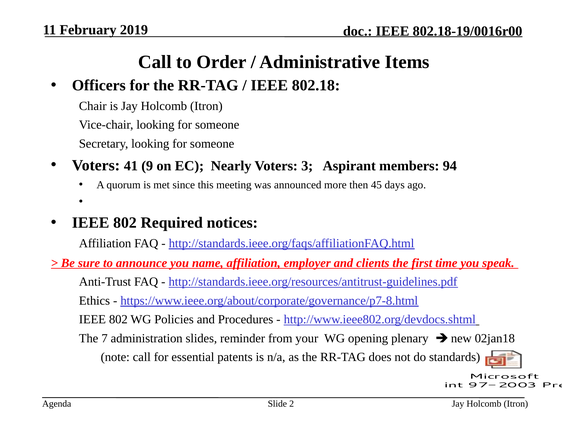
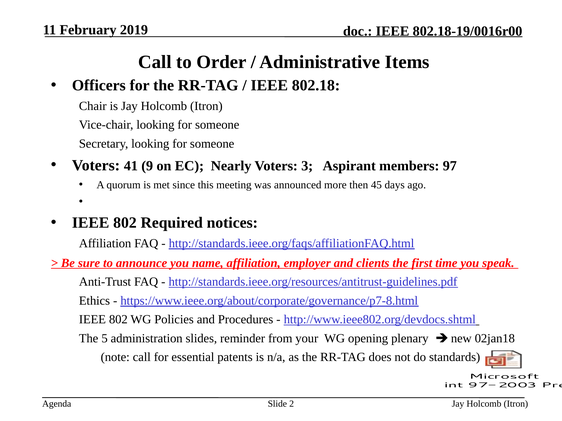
94: 94 -> 97
7: 7 -> 5
